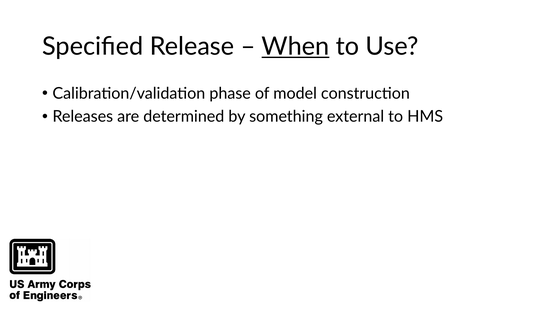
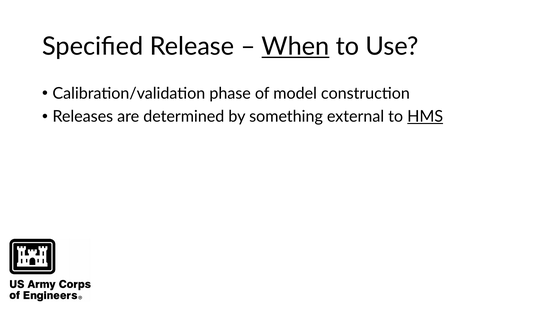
HMS underline: none -> present
